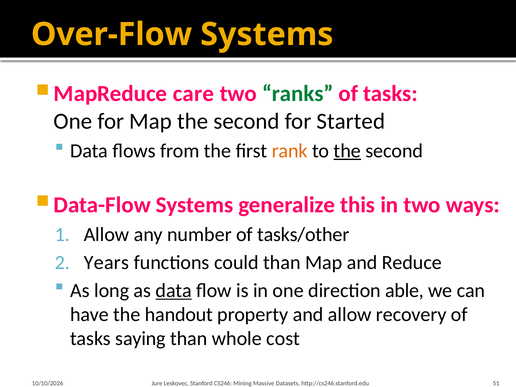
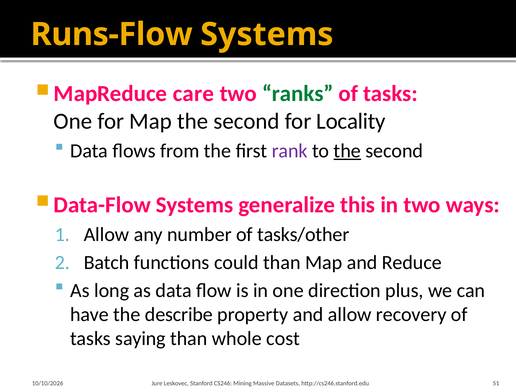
Over-Flow: Over-Flow -> Runs-Flow
Started: Started -> Locality
rank colour: orange -> purple
Years: Years -> Batch
data at (174, 291) underline: present -> none
able: able -> plus
handout: handout -> describe
